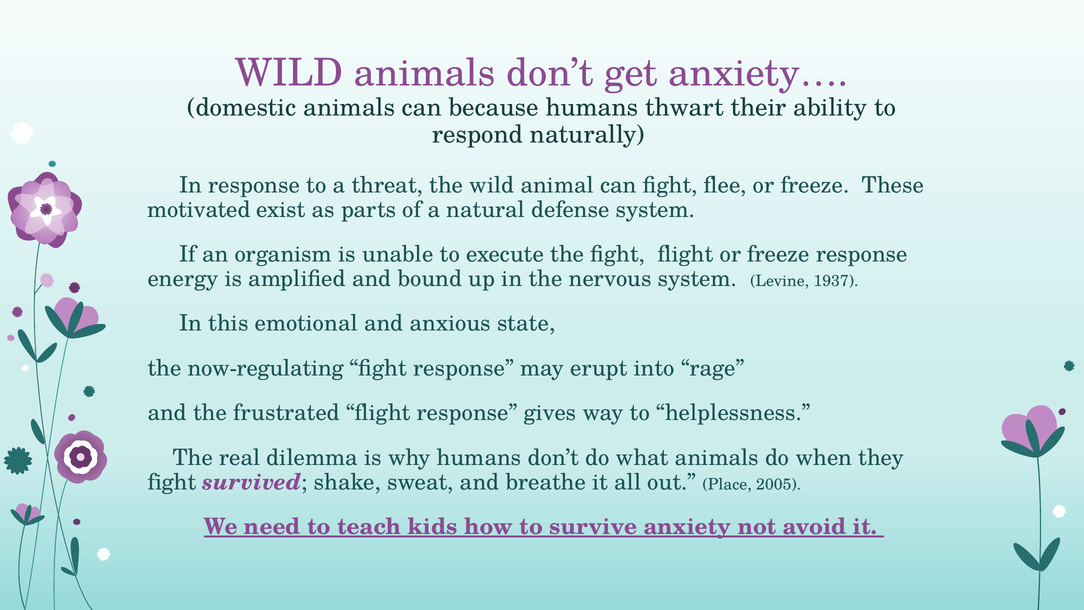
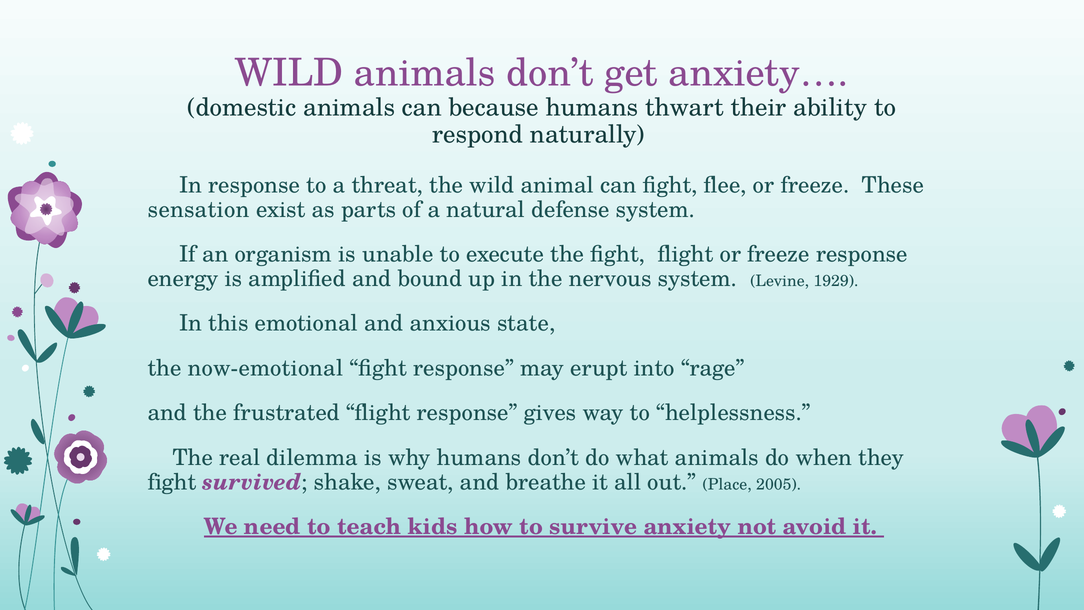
motivated: motivated -> sensation
1937: 1937 -> 1929
now-regulating: now-regulating -> now-emotional
